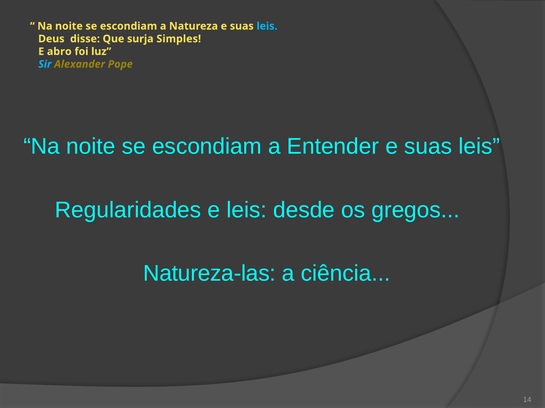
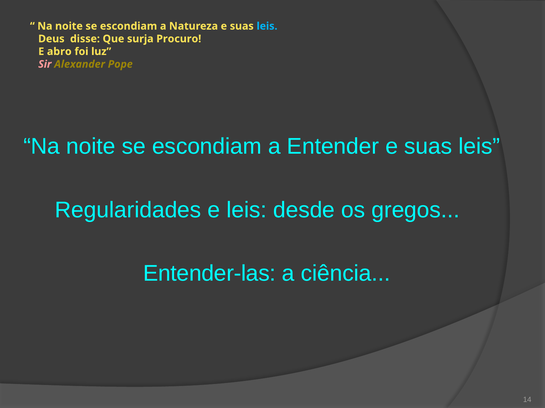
Simples: Simples -> Procuro
Sir colour: light blue -> pink
Natureza-las: Natureza-las -> Entender-las
